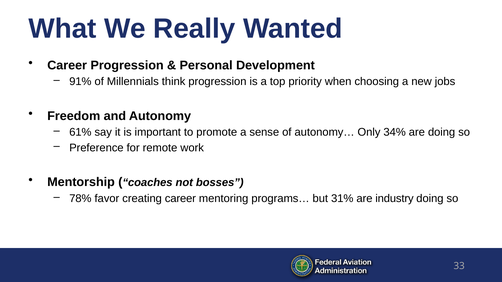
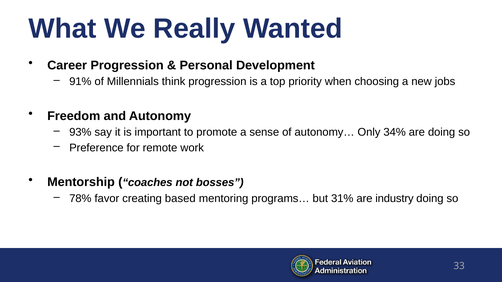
61%: 61% -> 93%
creating career: career -> based
